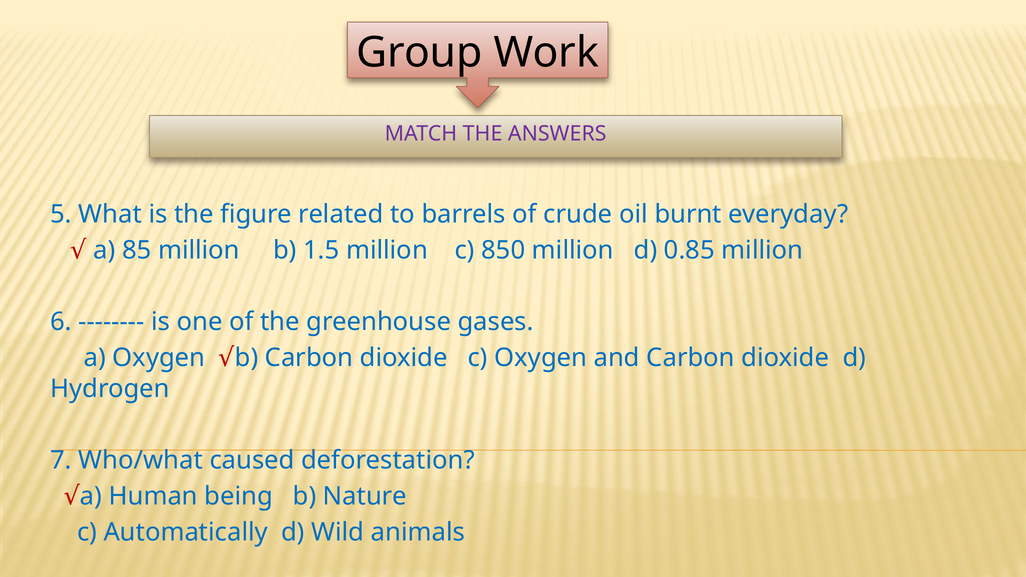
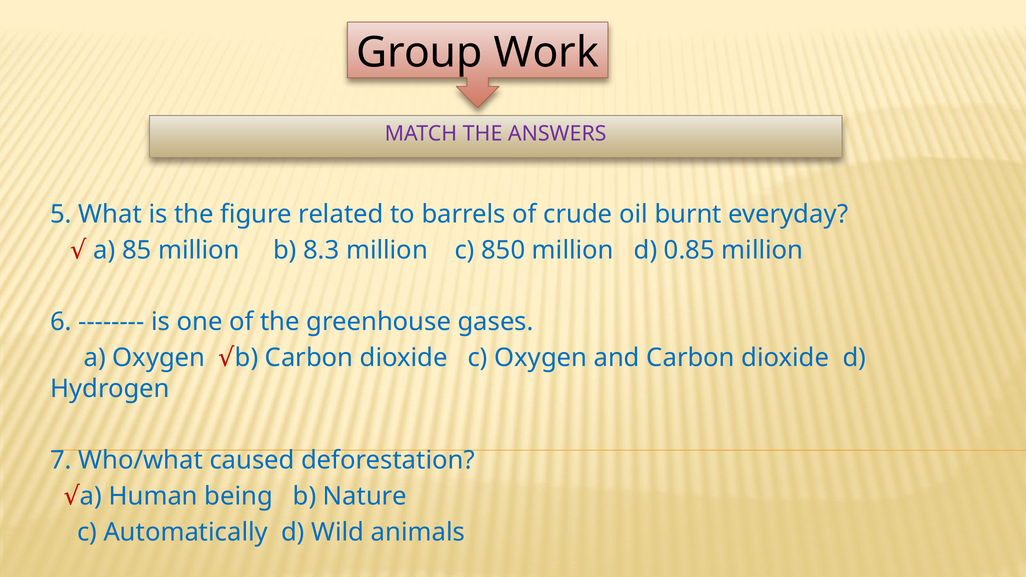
1.5: 1.5 -> 8.3
